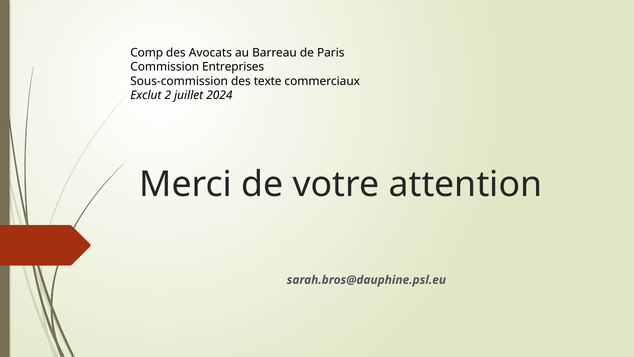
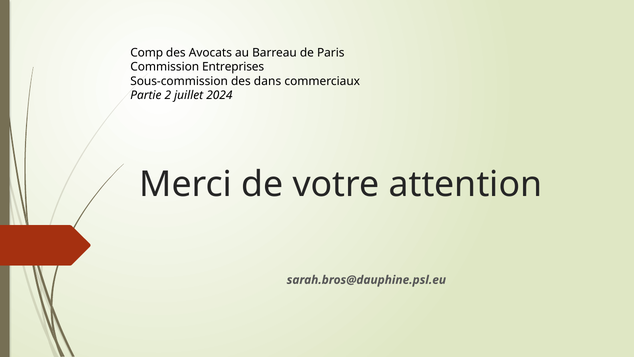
texte: texte -> dans
Exclut: Exclut -> Partie
